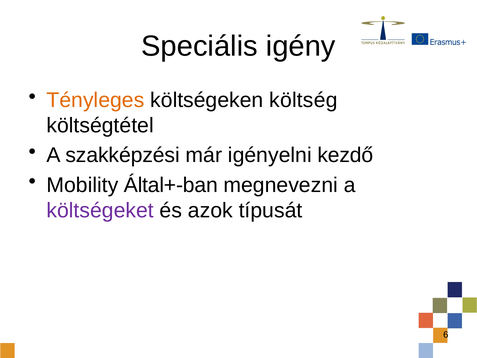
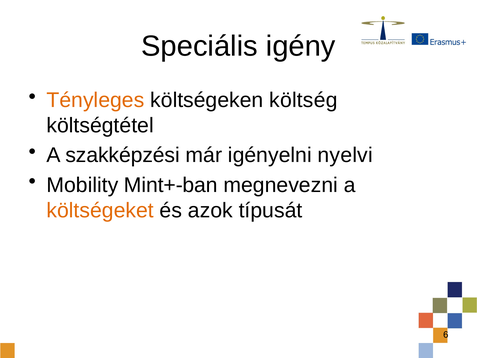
kezdő: kezdő -> nyelvi
Által+-ban: Által+-ban -> Mint+-ban
költségeket colour: purple -> orange
